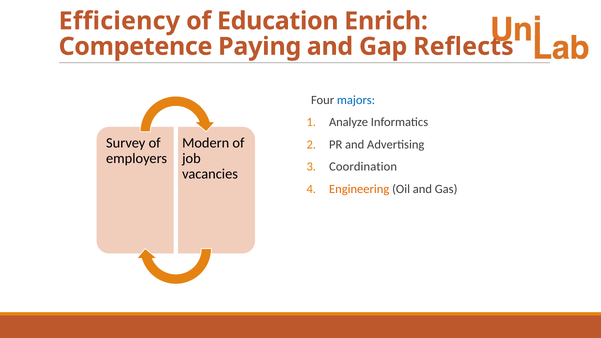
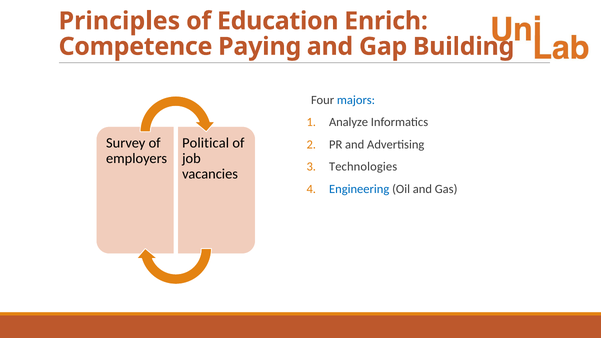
Efficiency: Efficiency -> Principles
Reflects: Reflects -> Building
Modern: Modern -> Political
Coordination: Coordination -> Technologies
Engineering colour: orange -> blue
